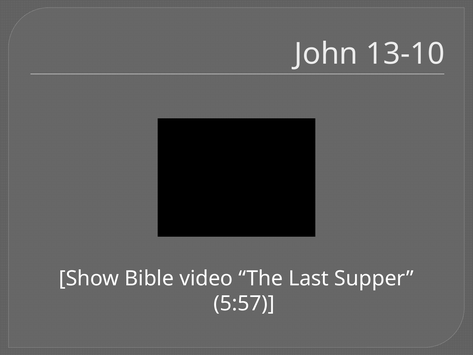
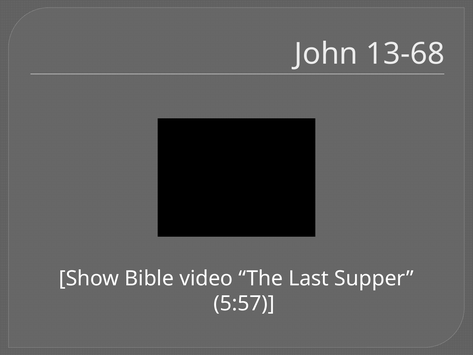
13-10: 13-10 -> 13-68
